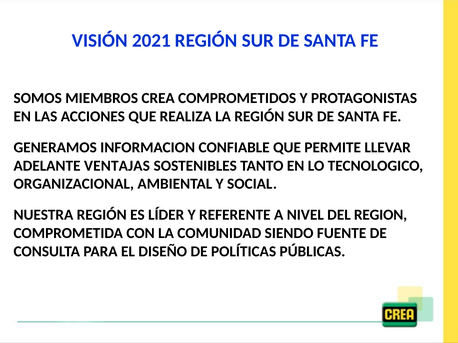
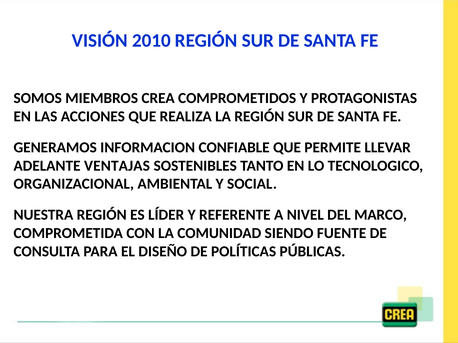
2021: 2021 -> 2010
REGION: REGION -> MARCO
